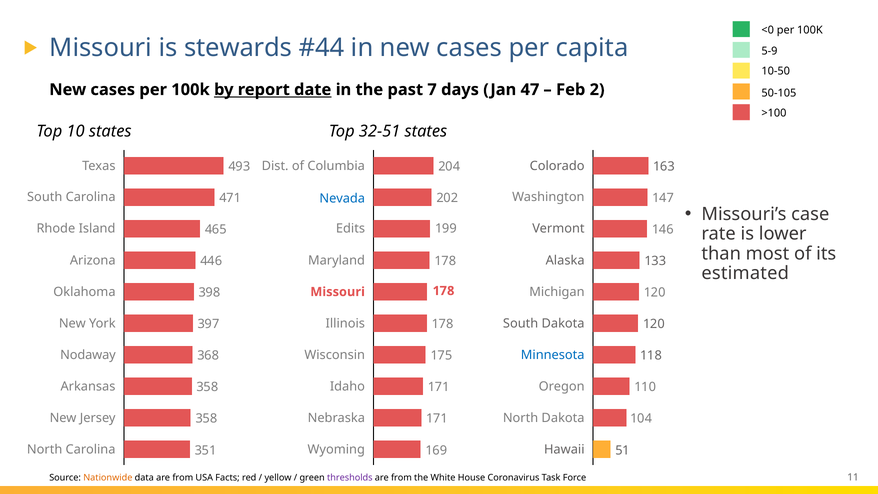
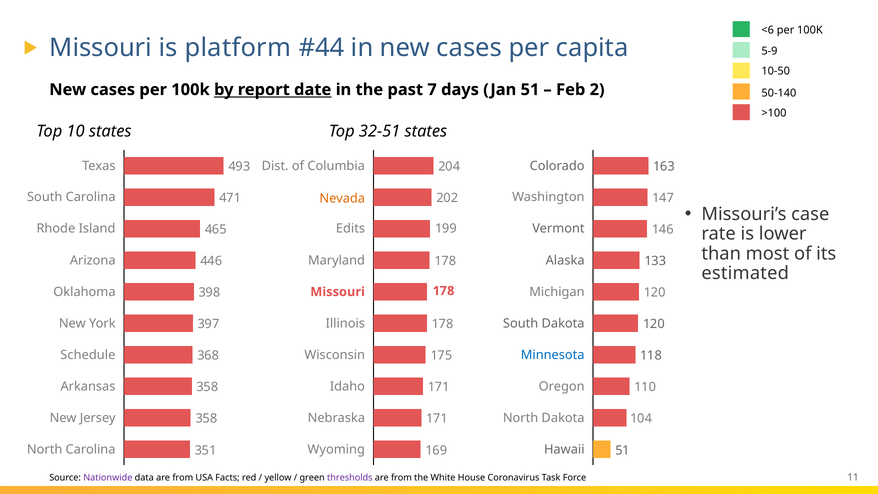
<0: <0 -> <6
stewards: stewards -> platform
Jan 47: 47 -> 51
50-105: 50-105 -> 50-140
Nevada colour: blue -> orange
Nodaway: Nodaway -> Schedule
Nationwide colour: orange -> purple
